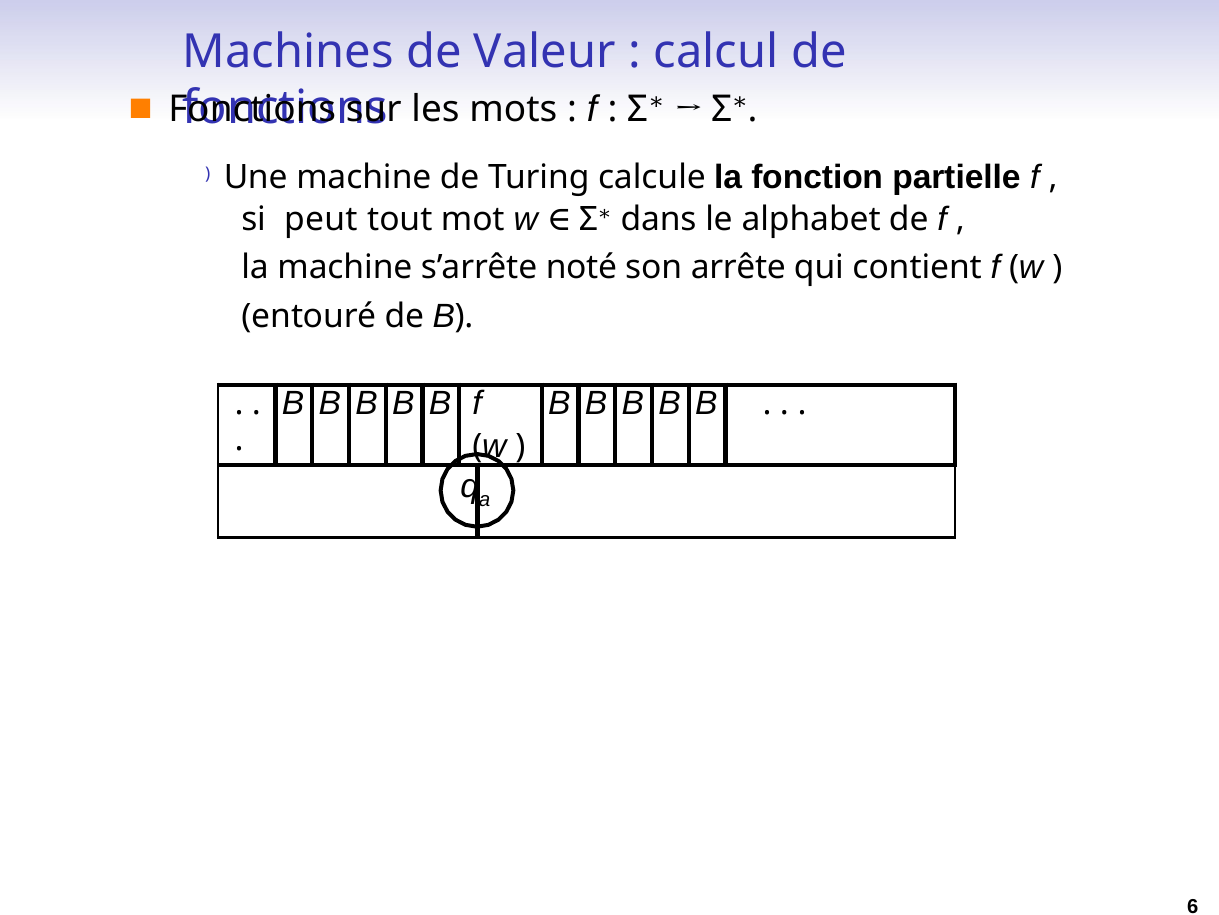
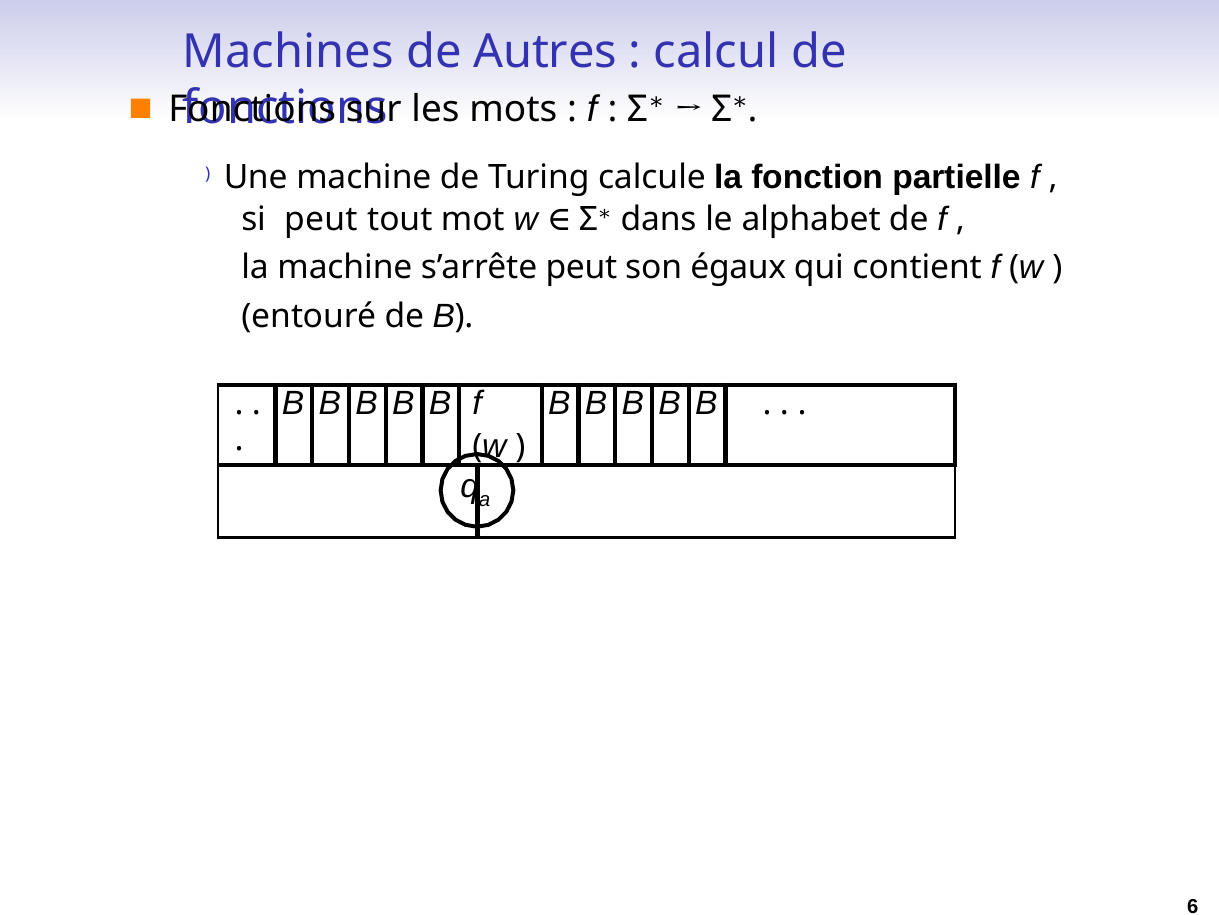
Valeur: Valeur -> Autres
s’arrête noté: noté -> peut
arrête: arrête -> égaux
